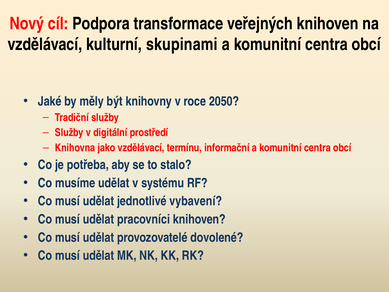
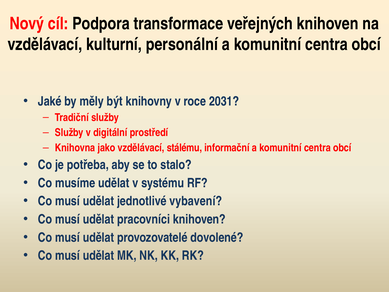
skupinami: skupinami -> personální
2050: 2050 -> 2031
termínu: termínu -> stálému
